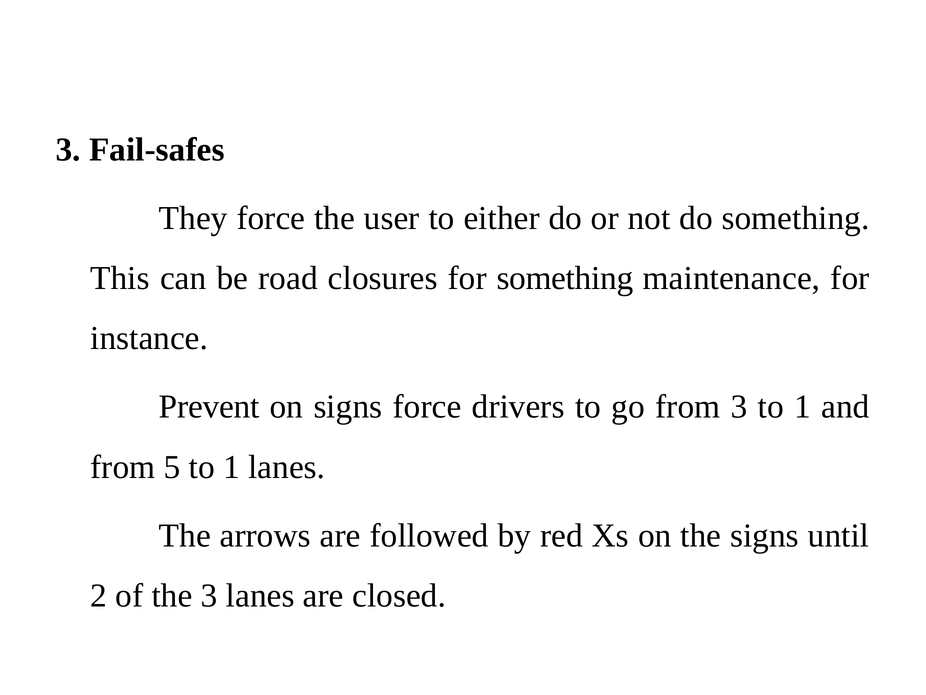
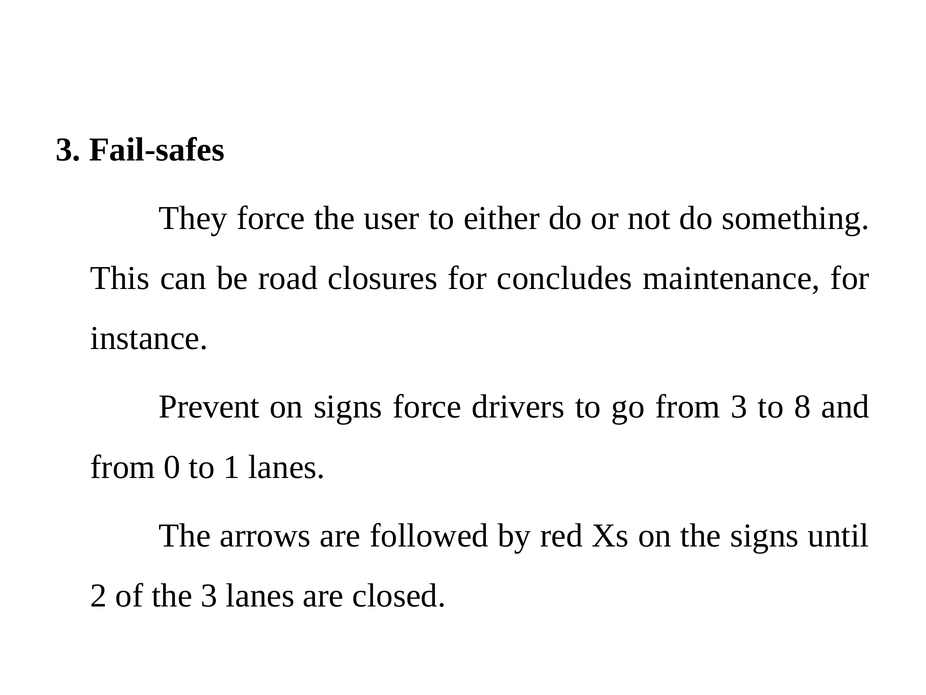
for something: something -> concludes
3 to 1: 1 -> 8
5: 5 -> 0
